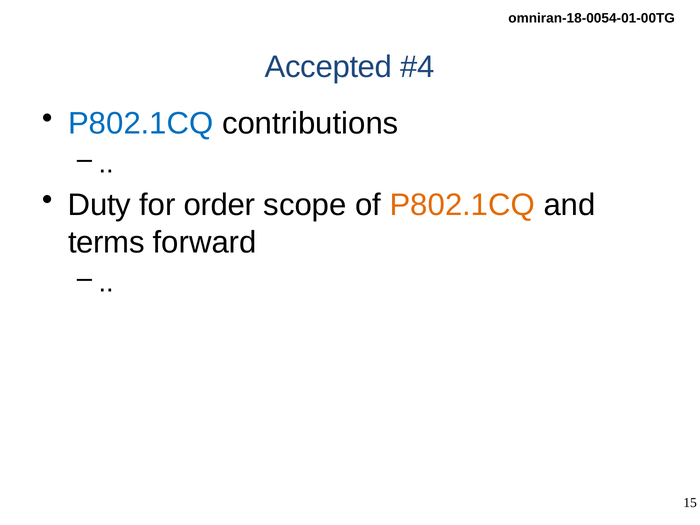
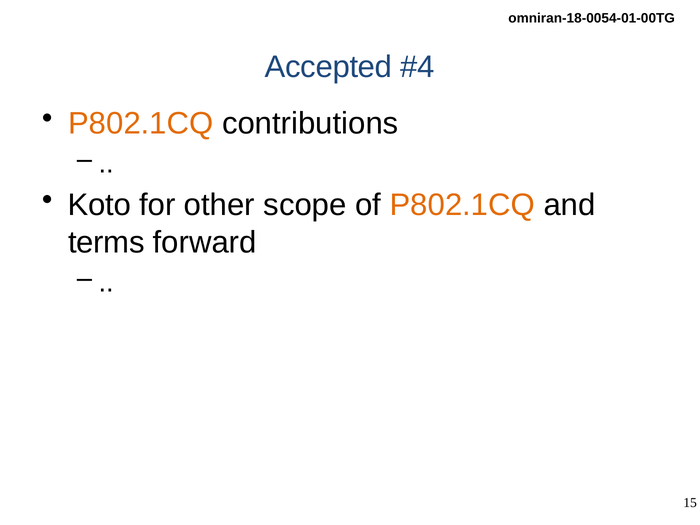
P802.1CQ at (141, 123) colour: blue -> orange
Duty: Duty -> Koto
order: order -> other
